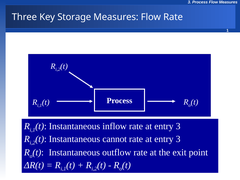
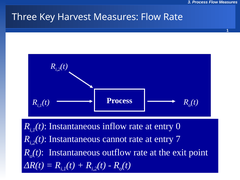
Storage: Storage -> Harvest
3 at (178, 126): 3 -> 0
3 at (178, 139): 3 -> 7
